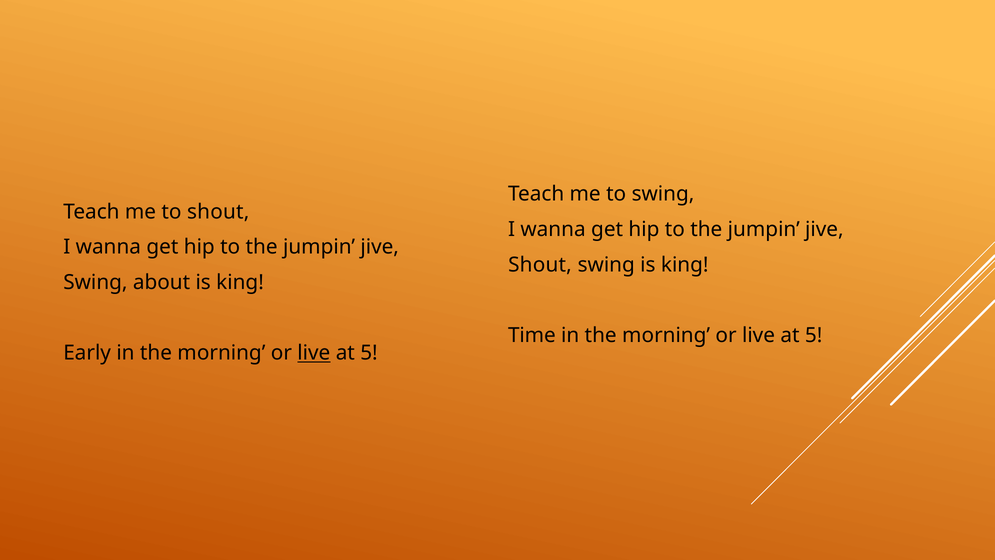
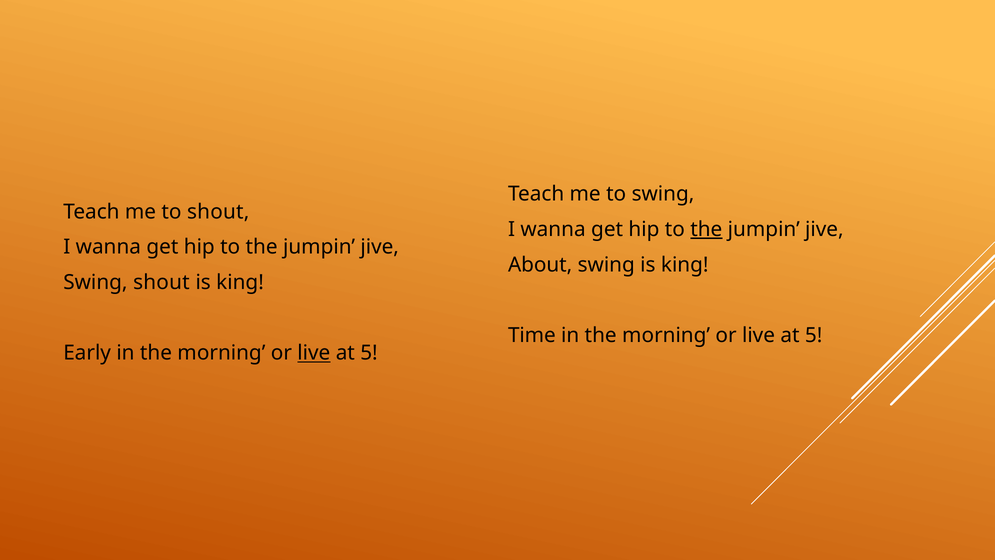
the at (706, 229) underline: none -> present
Shout at (540, 265): Shout -> About
Swing about: about -> shout
